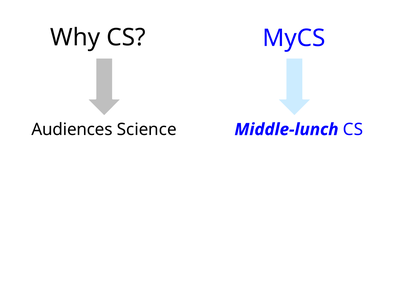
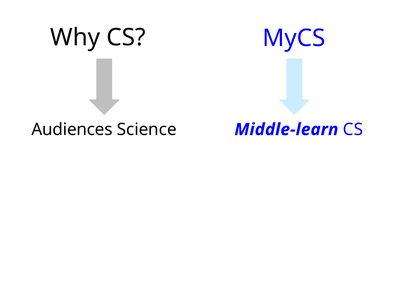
Middle-lunch: Middle-lunch -> Middle-learn
